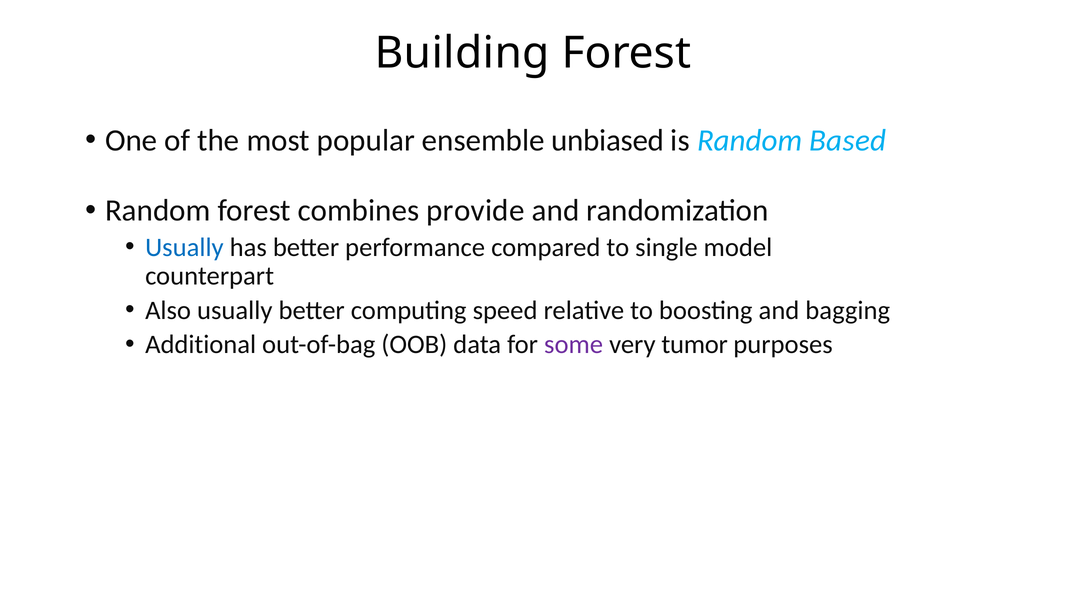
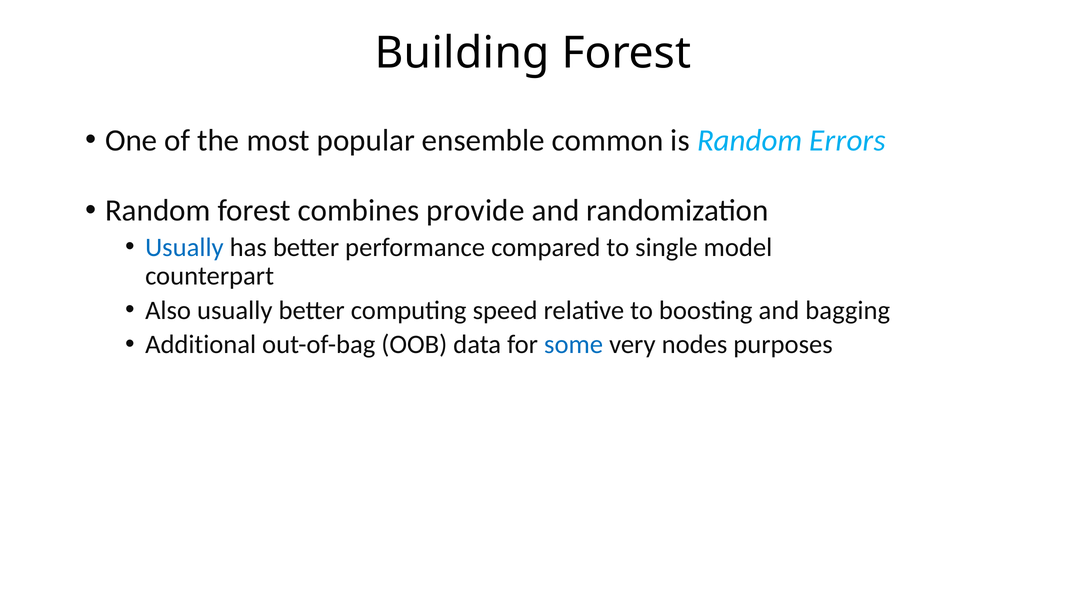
unbiased: unbiased -> common
Based: Based -> Errors
some colour: purple -> blue
tumor: tumor -> nodes
